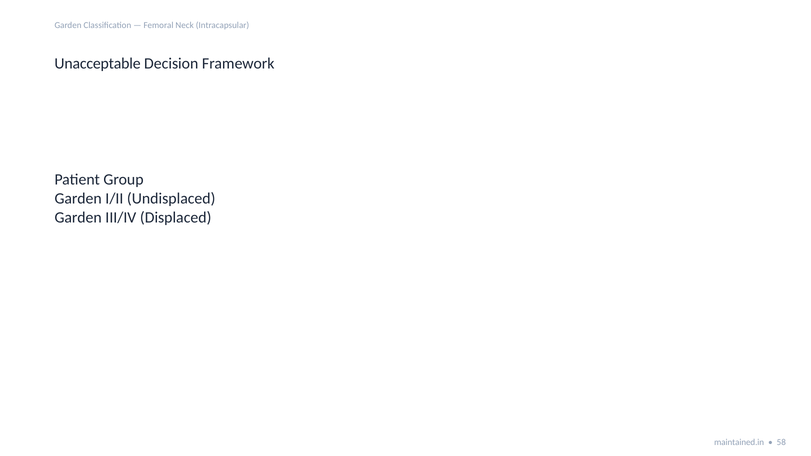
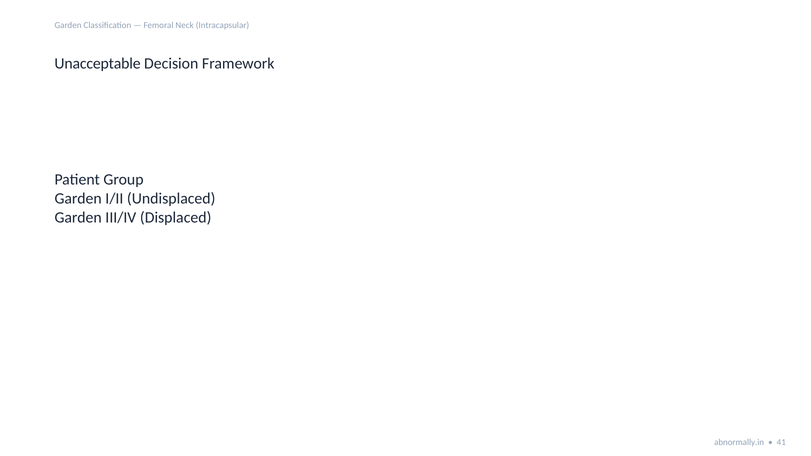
maintained.in: maintained.in -> abnormally.in
58: 58 -> 41
